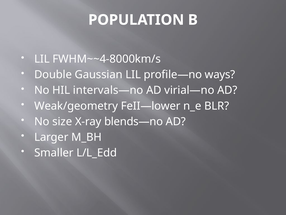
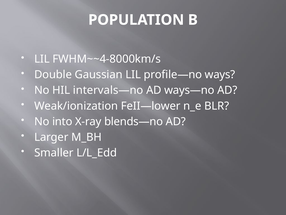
virial—no: virial—no -> ways—no
Weak/geometry: Weak/geometry -> Weak/ionization
size: size -> into
